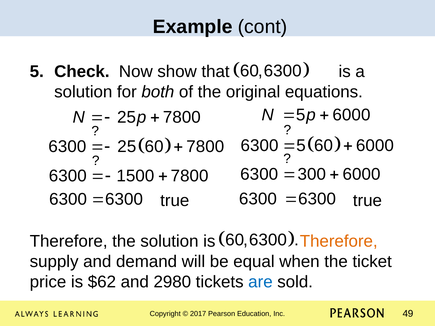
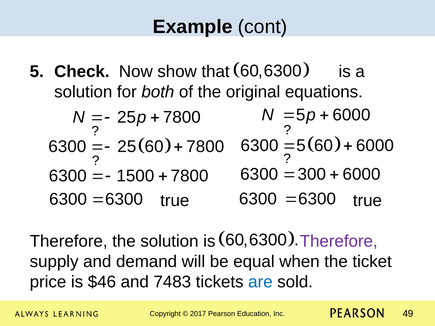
Therefore at (339, 241) colour: orange -> purple
$62: $62 -> $46
2980: 2980 -> 7483
